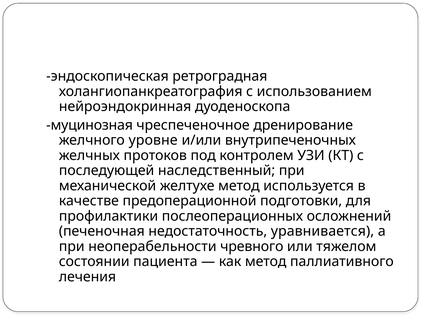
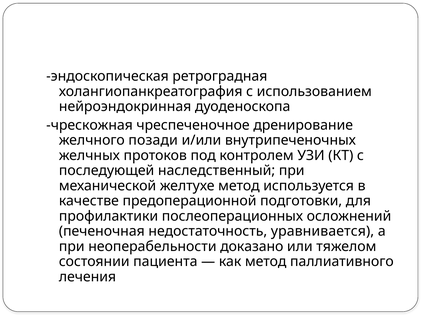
муцинозная: муцинозная -> чрескожная
уровне: уровне -> позади
чревного: чревного -> доказано
